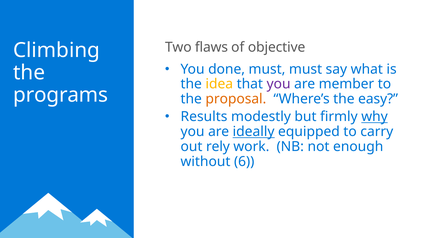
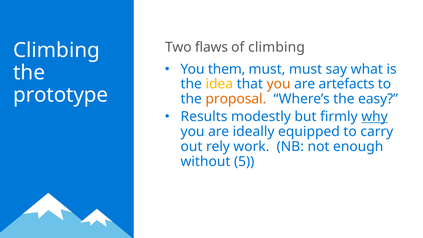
of objective: objective -> climbing
done: done -> them
you at (279, 84) colour: purple -> orange
member: member -> artefacts
programs: programs -> prototype
ideally underline: present -> none
6: 6 -> 5
